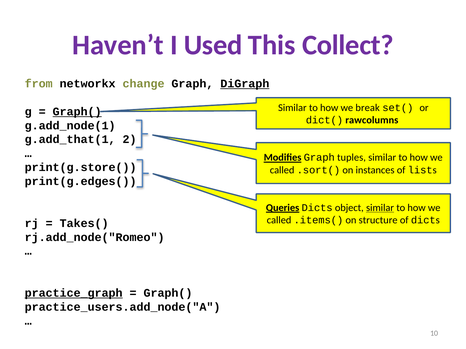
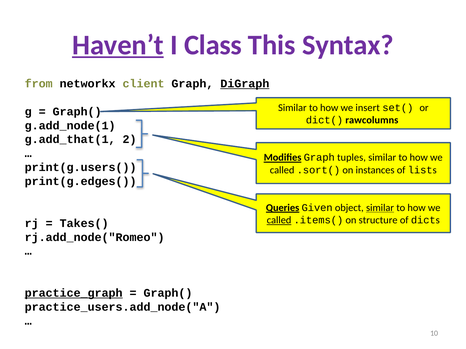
Haven’t underline: none -> present
Used: Used -> Class
Collect: Collect -> Syntax
change: change -> client
break: break -> insert
Graph( at (77, 112) underline: present -> none
print(g.store(: print(g.store( -> print(g.users(
Queries Dicts: Dicts -> Given
called at (279, 220) underline: none -> present
